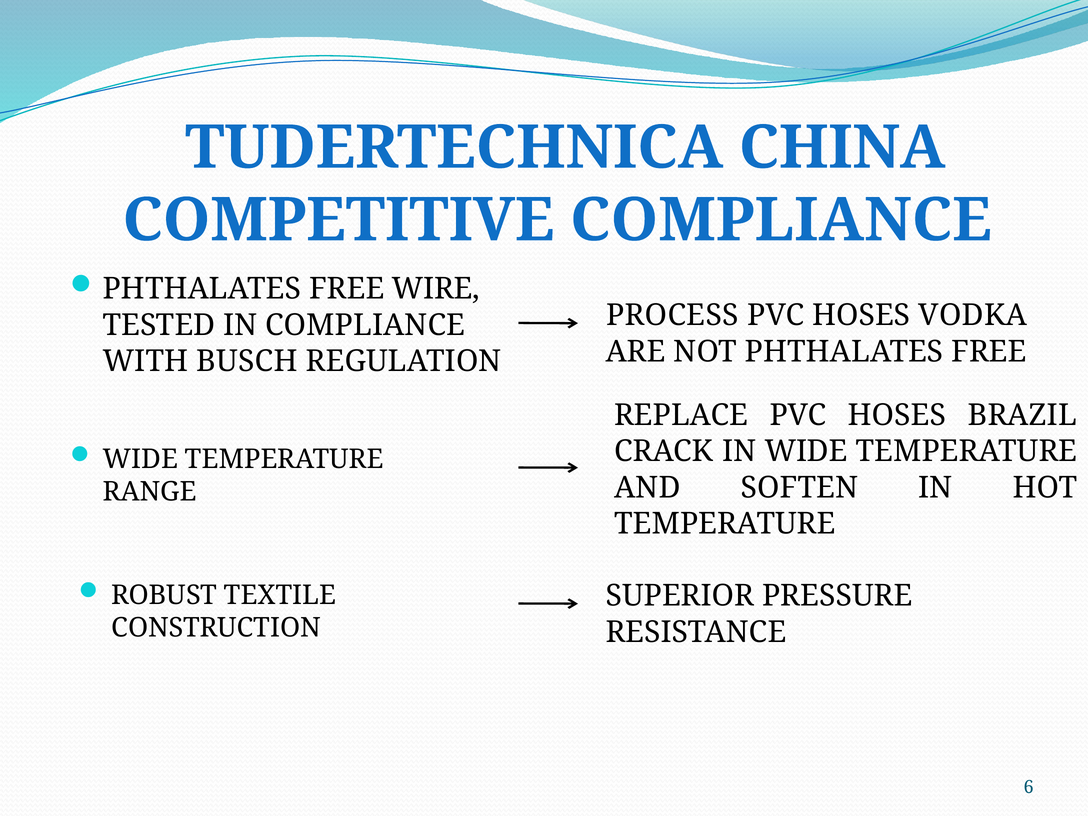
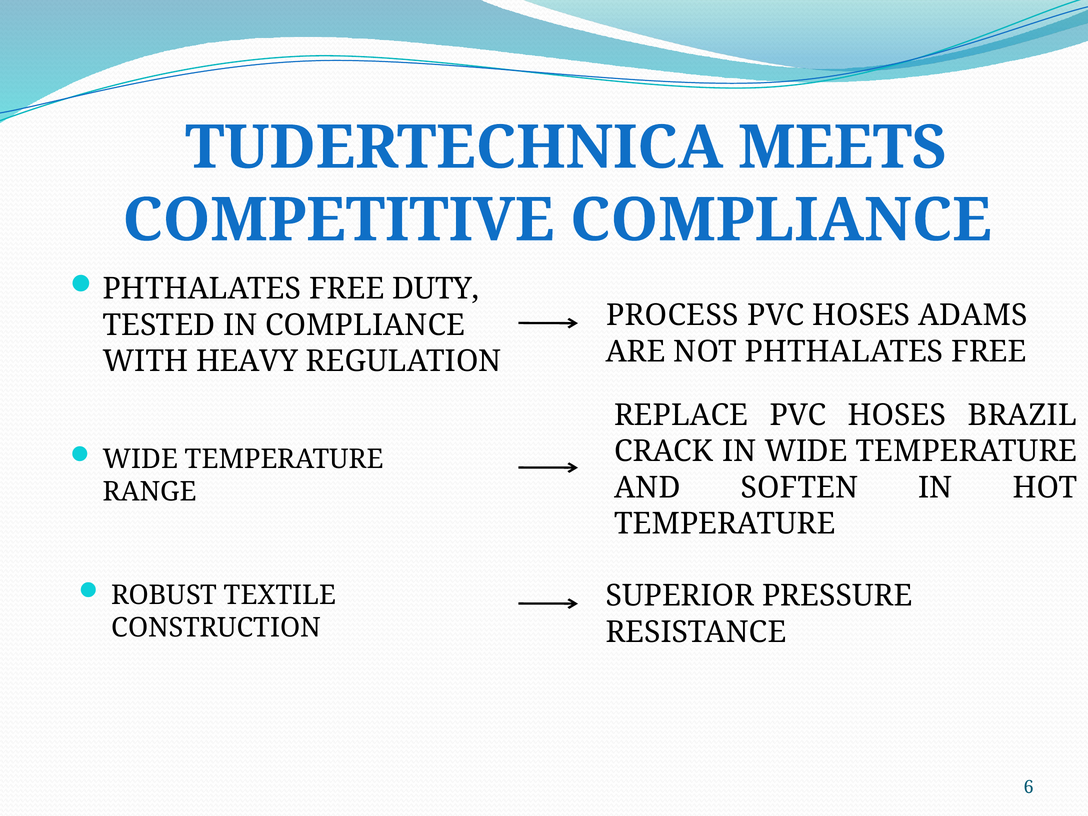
CHINA: CHINA -> MEETS
WIRE: WIRE -> DUTY
VODKA: VODKA -> ADAMS
BUSCH: BUSCH -> HEAVY
